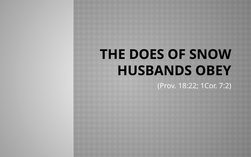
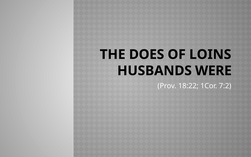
SNOW: SNOW -> LOINS
OBEY: OBEY -> WERE
